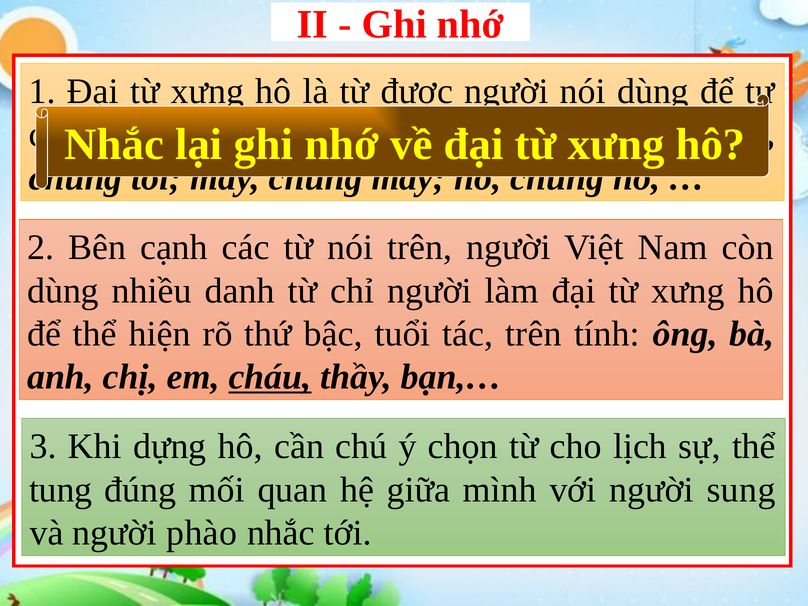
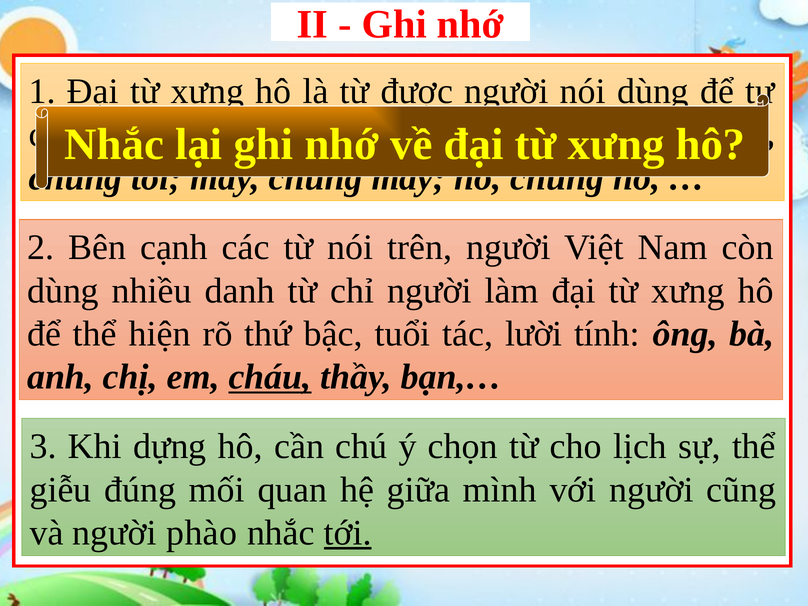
tác trên: trên -> lười
tung: tung -> giễu
sung: sung -> cũng
tới underline: none -> present
